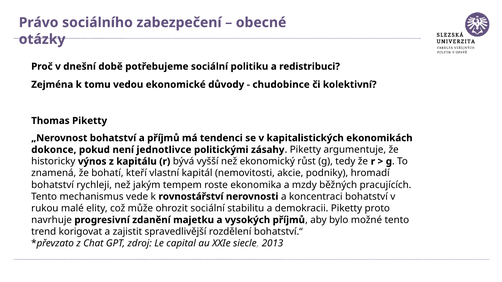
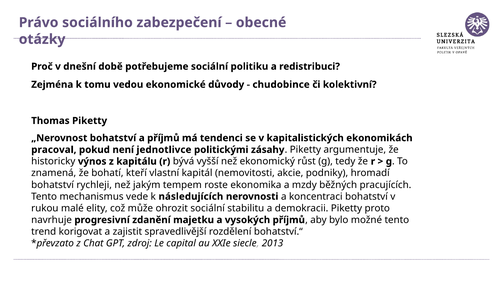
dokonce: dokonce -> pracoval
rovnostářství: rovnostářství -> následujících
